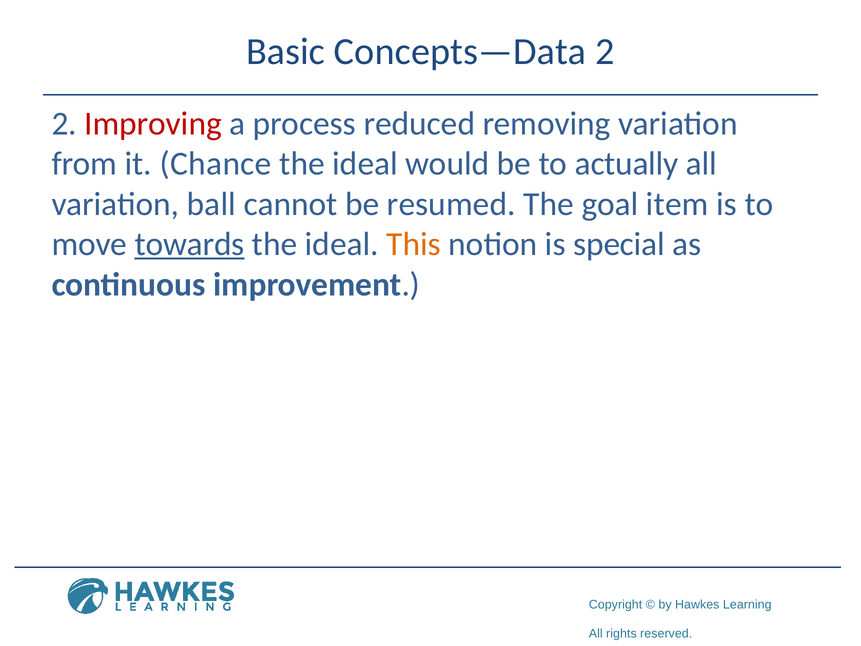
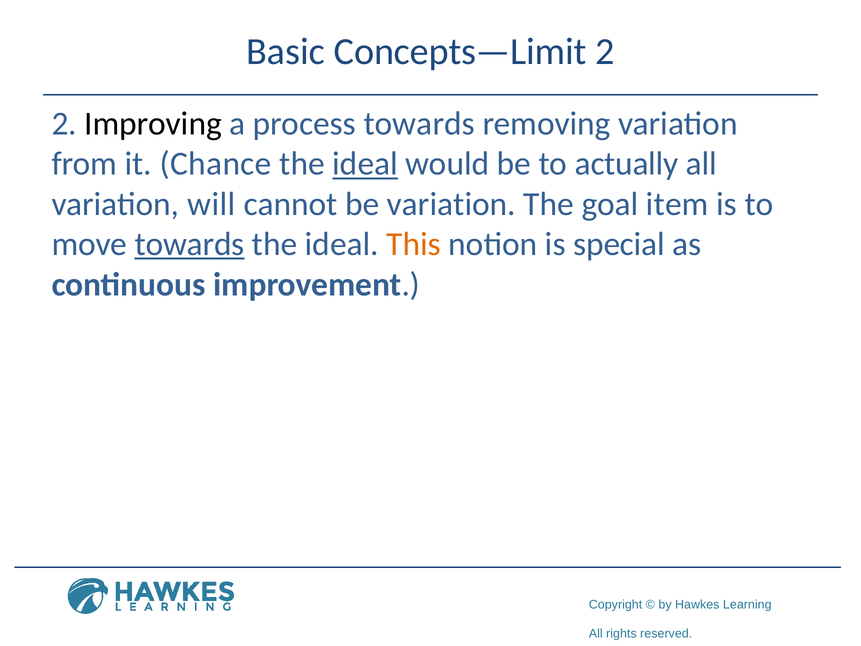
Concepts—Data: Concepts—Data -> Concepts—Limit
Improving colour: red -> black
process reduced: reduced -> towards
ideal at (365, 164) underline: none -> present
ball: ball -> will
be resumed: resumed -> variation
